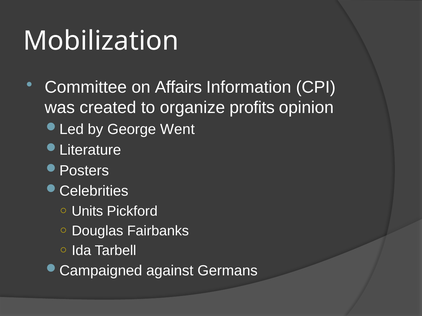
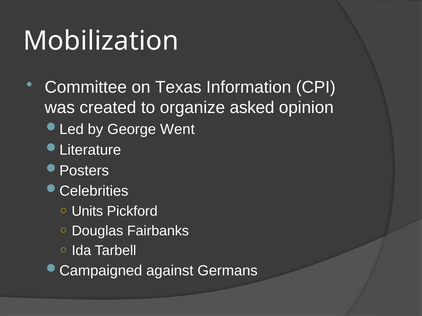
Affairs: Affairs -> Texas
profits: profits -> asked
